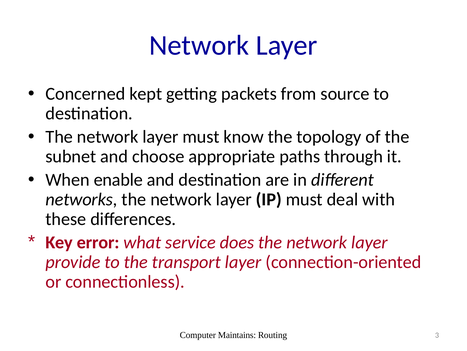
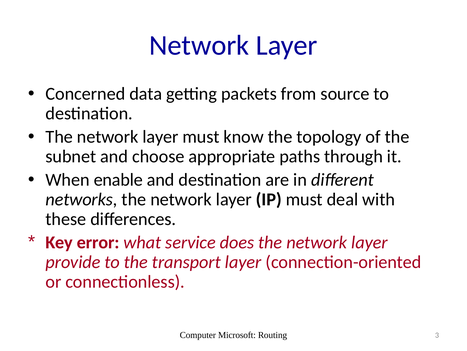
kept: kept -> data
Maintains: Maintains -> Microsoft
